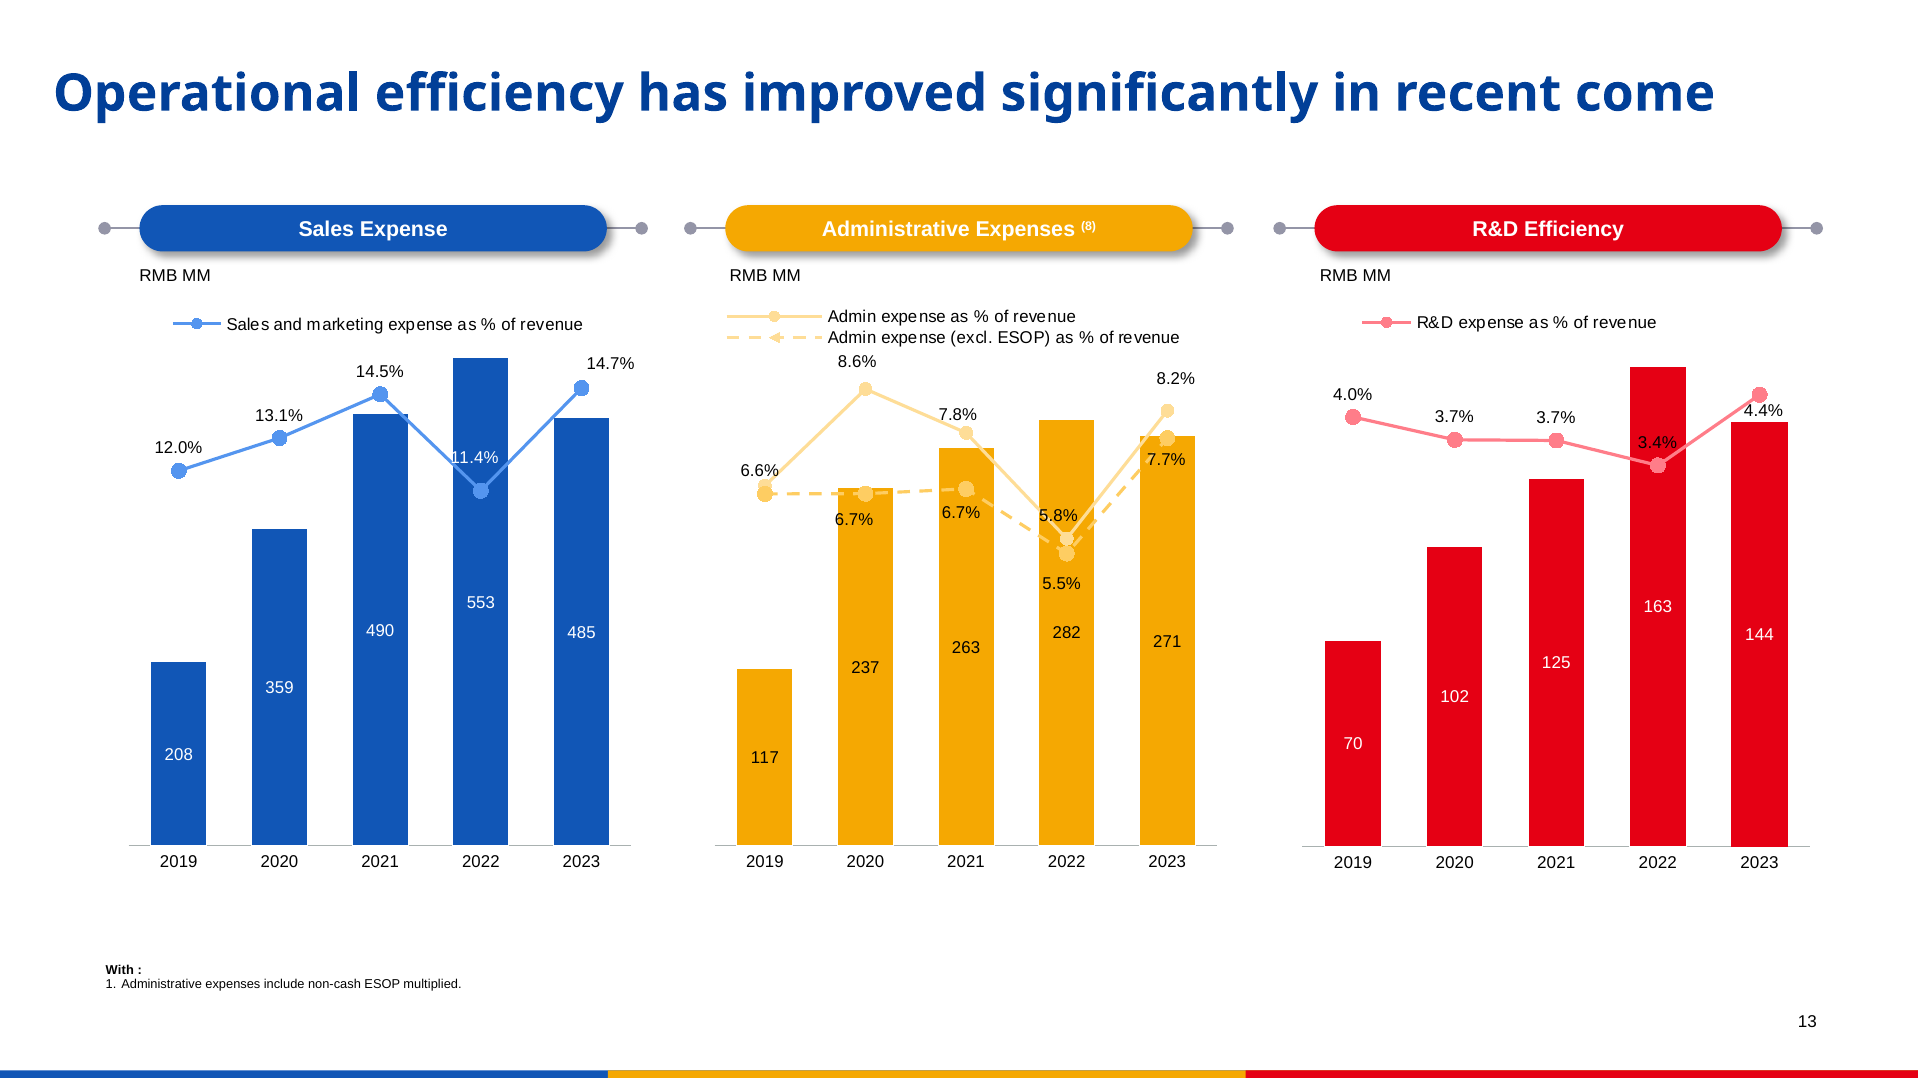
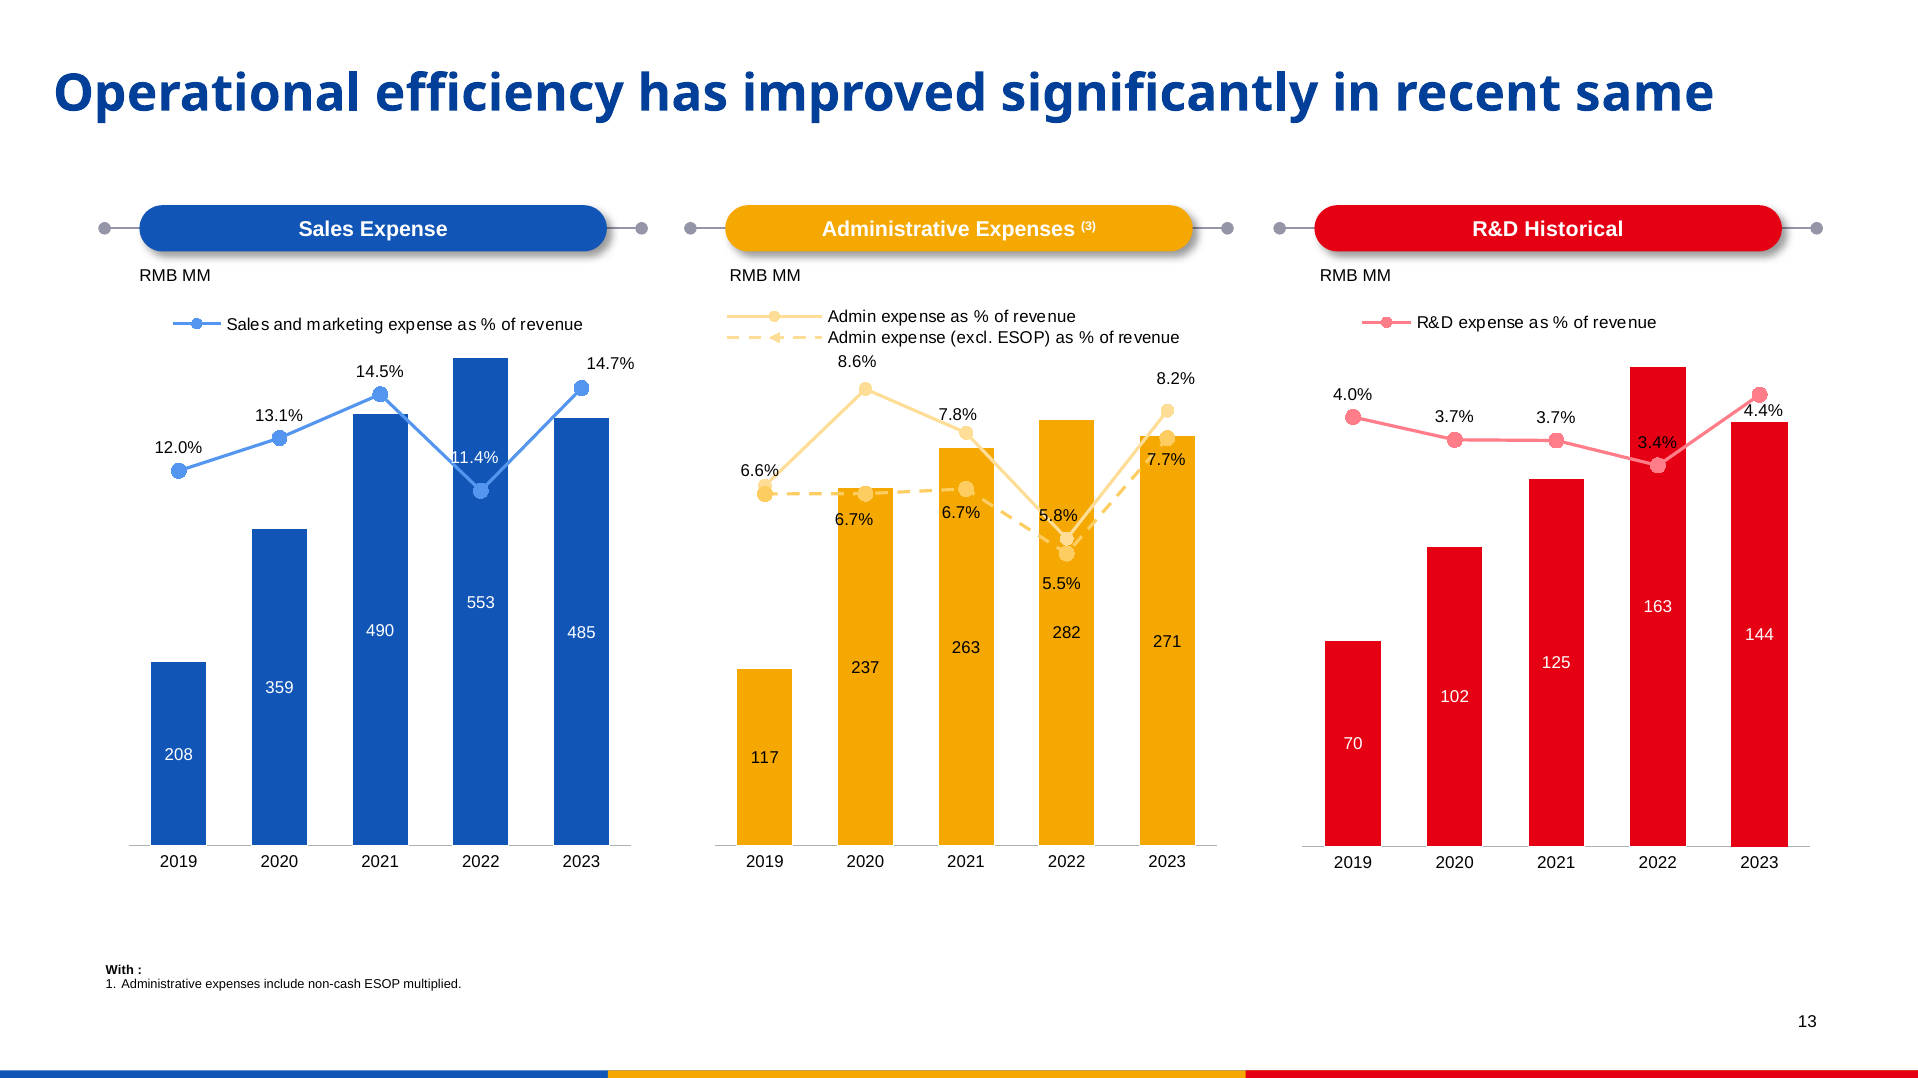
come: come -> same
8: 8 -> 3
R&D Efficiency: Efficiency -> Historical
